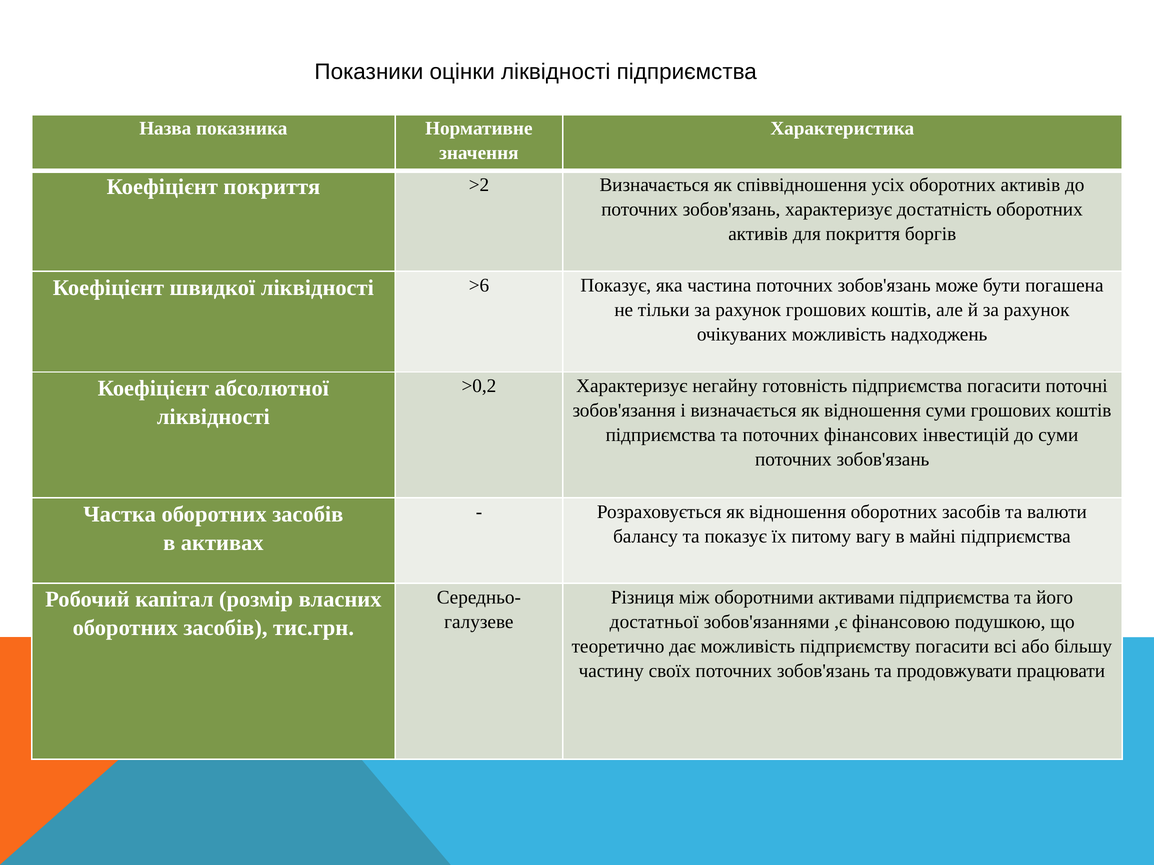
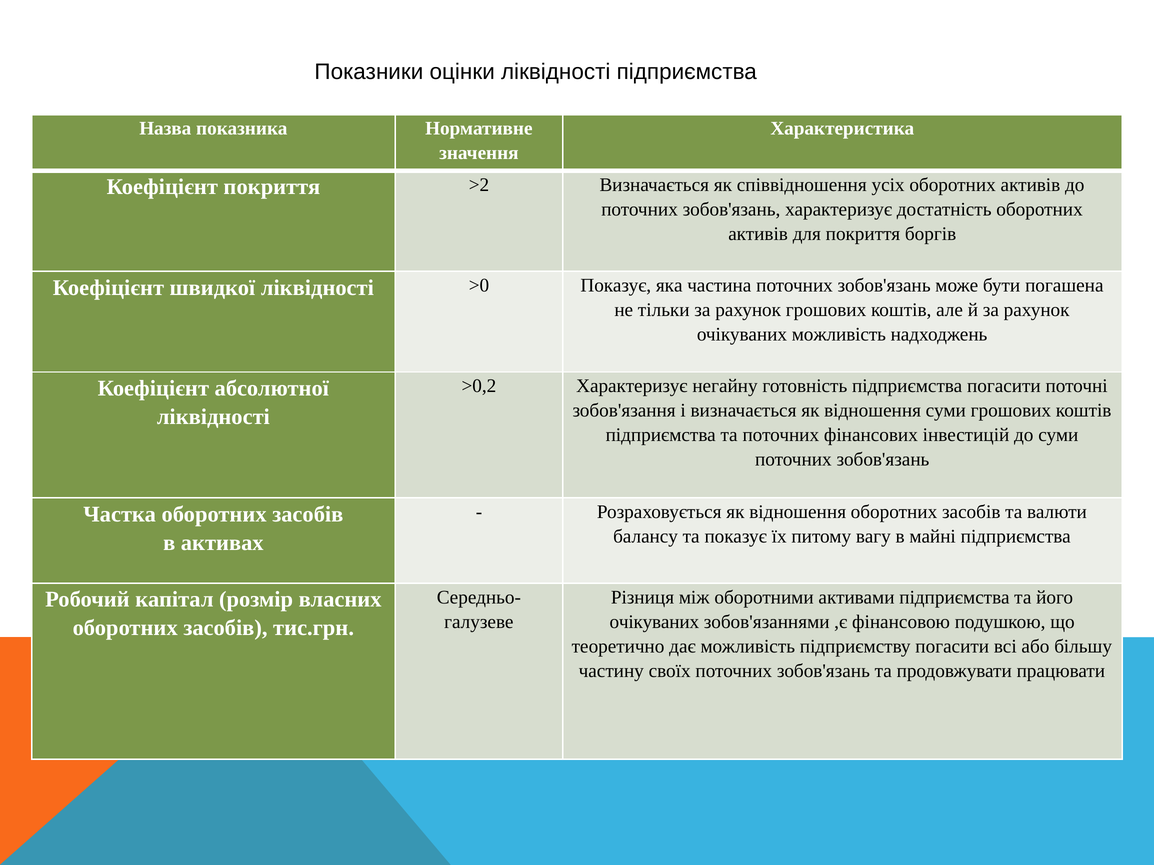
>6: >6 -> >0
достатньої at (654, 622): достатньої -> очікуваних
